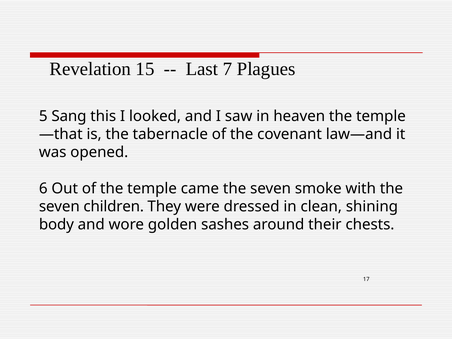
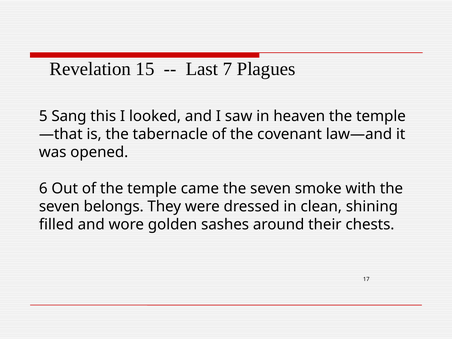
children: children -> belongs
body: body -> filled
